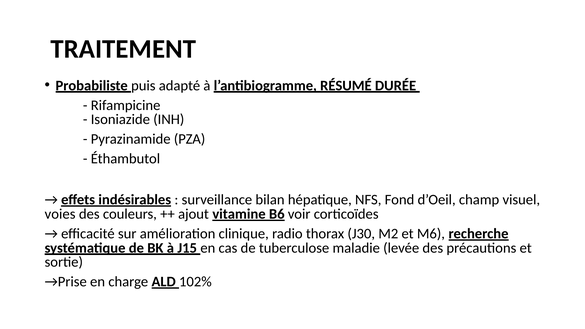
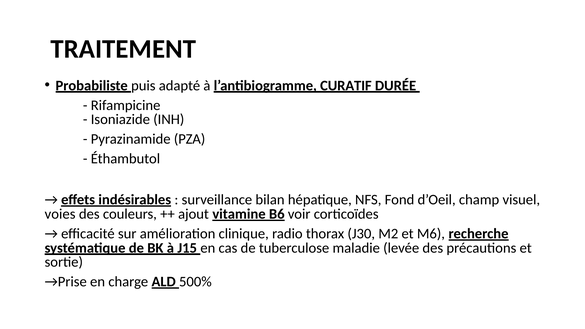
RÉSUMÉ: RÉSUMÉ -> CURATIF
102%: 102% -> 500%
